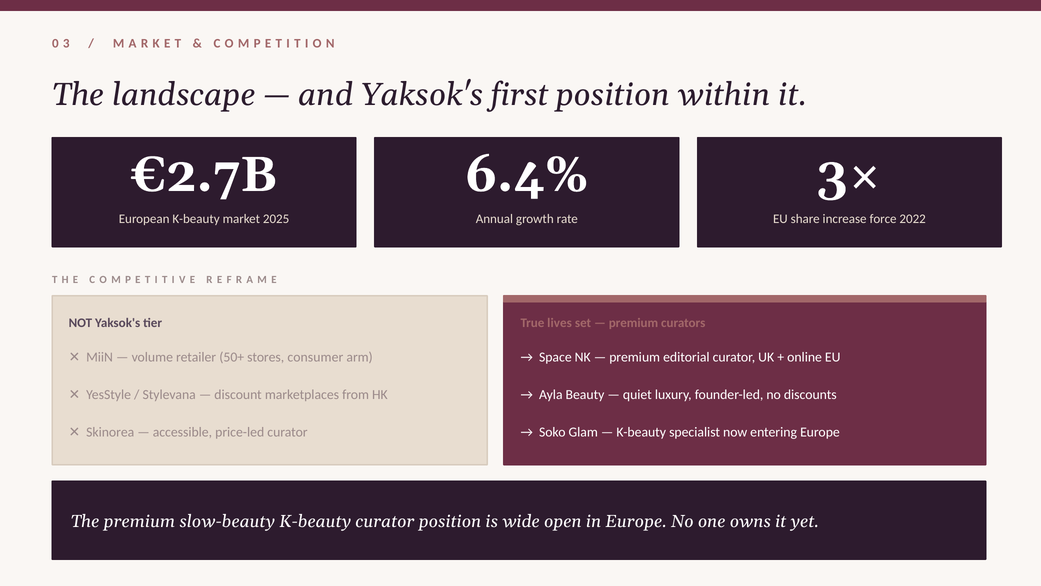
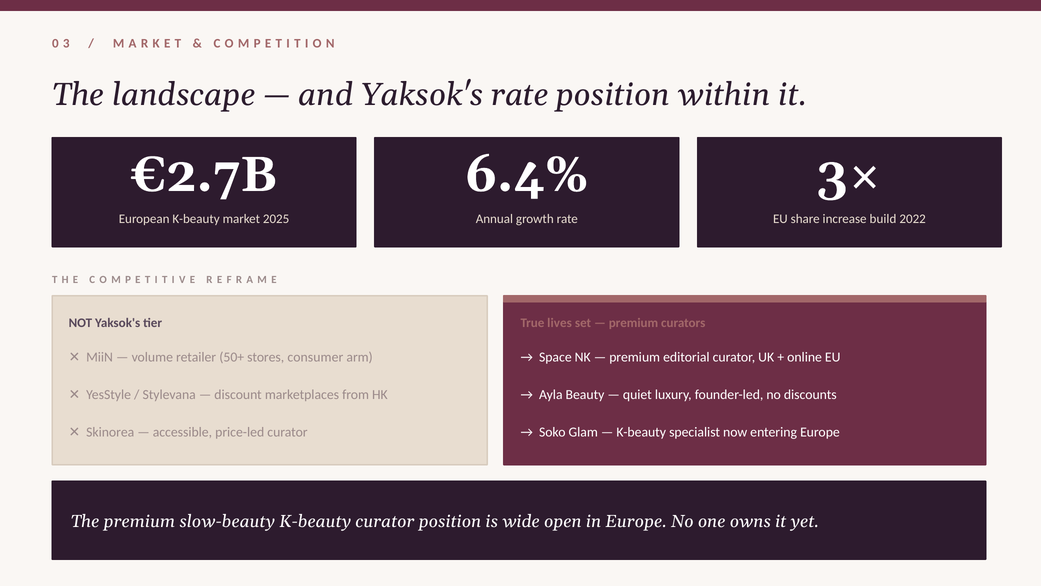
Yaksok's first: first -> rate
force: force -> build
